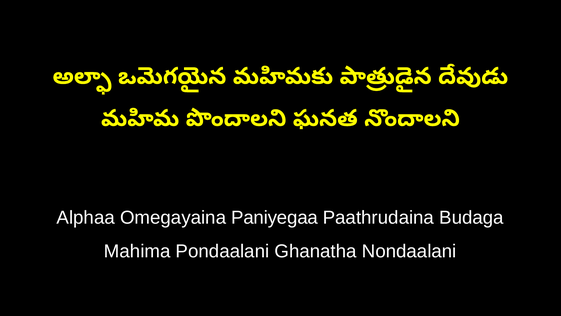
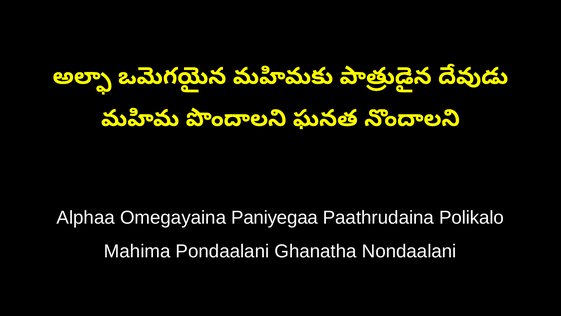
Budaga: Budaga -> Polikalo
